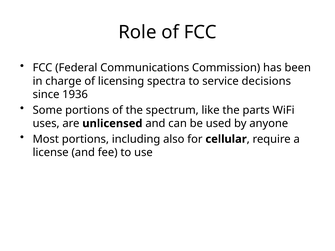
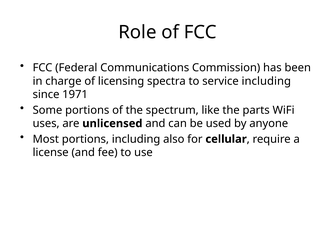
service decisions: decisions -> including
1936: 1936 -> 1971
